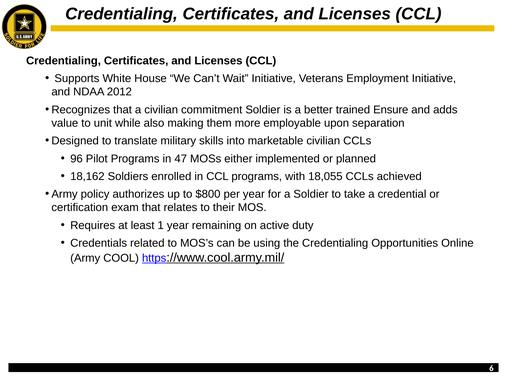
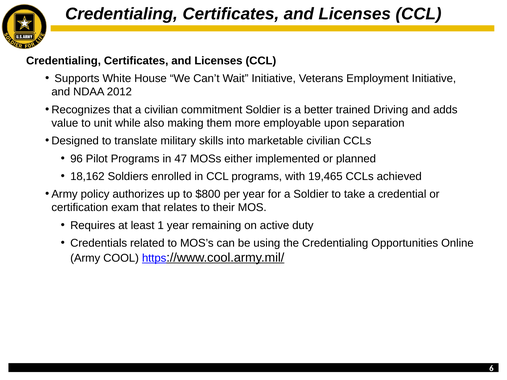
Ensure: Ensure -> Driving
18,055: 18,055 -> 19,465
